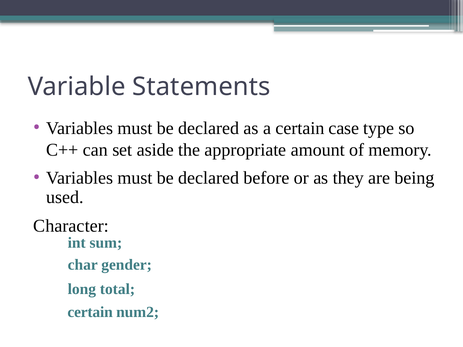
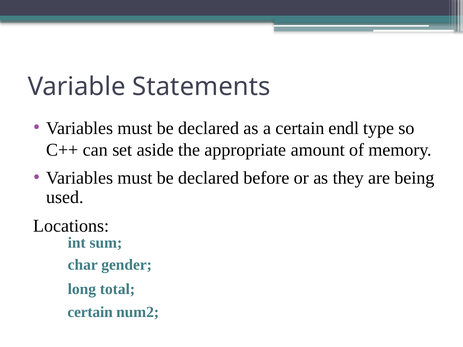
case: case -> endl
Character: Character -> Locations
